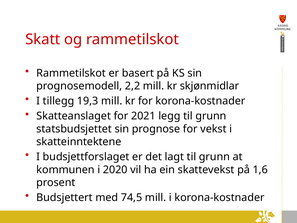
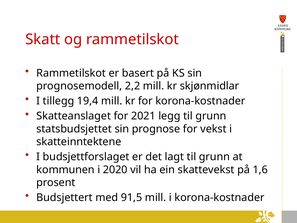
19,3: 19,3 -> 19,4
74,5: 74,5 -> 91,5
